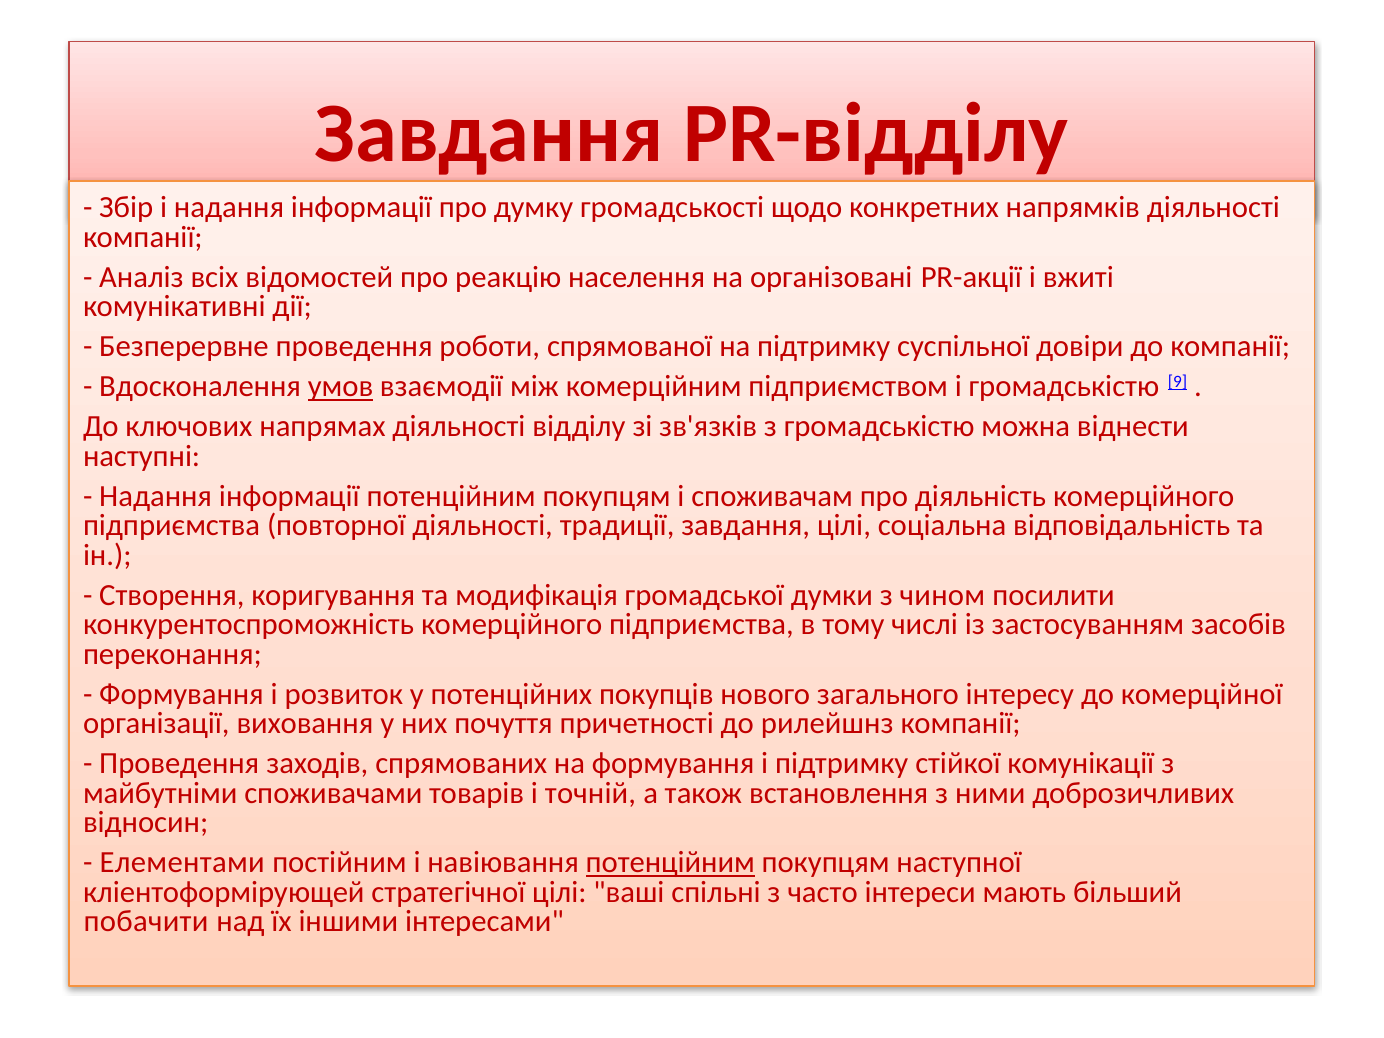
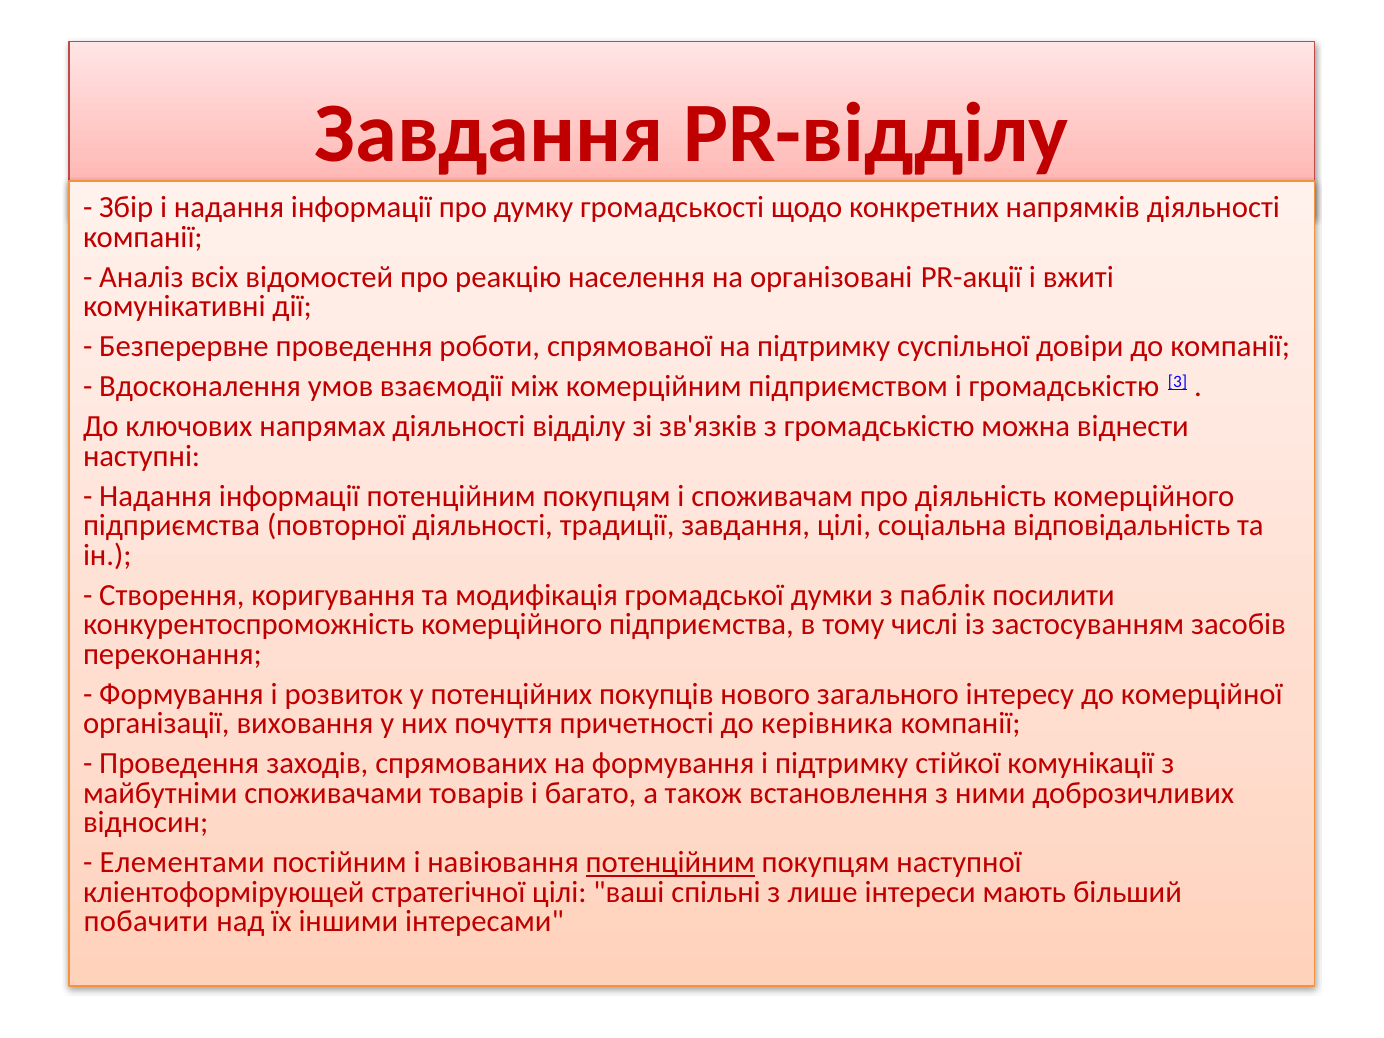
умов underline: present -> none
9: 9 -> 3
чином: чином -> паблік
рилейшнз: рилейшнз -> керівника
точній: точній -> багато
часто: часто -> лише
